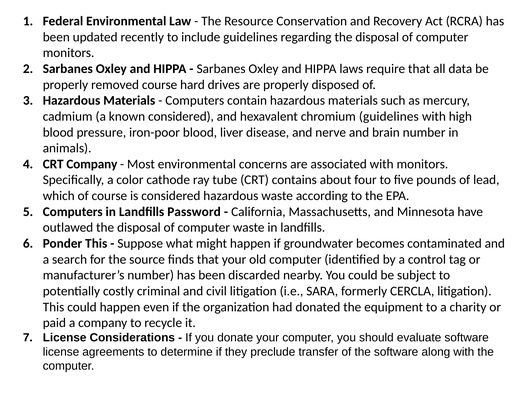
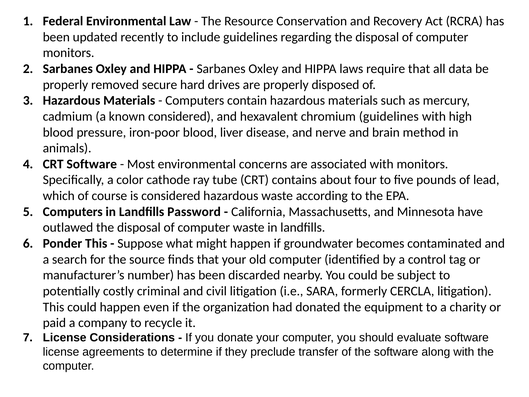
removed course: course -> secure
brain number: number -> method
CRT Company: Company -> Software
